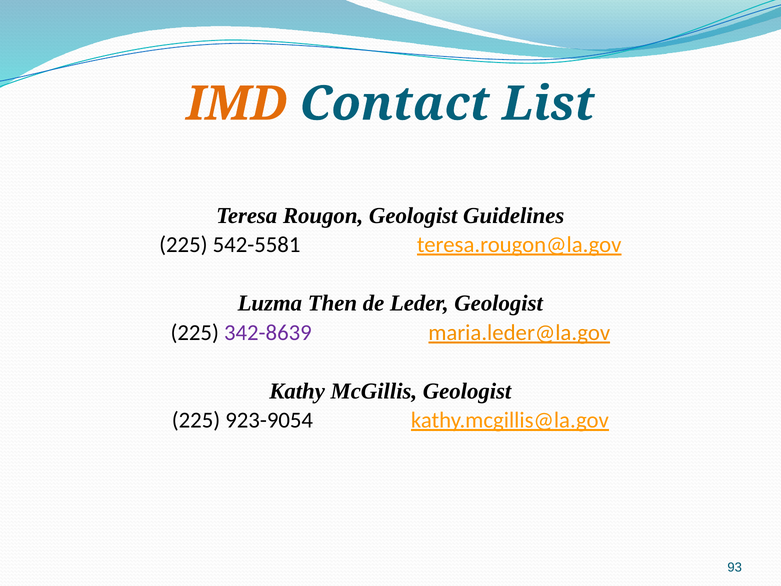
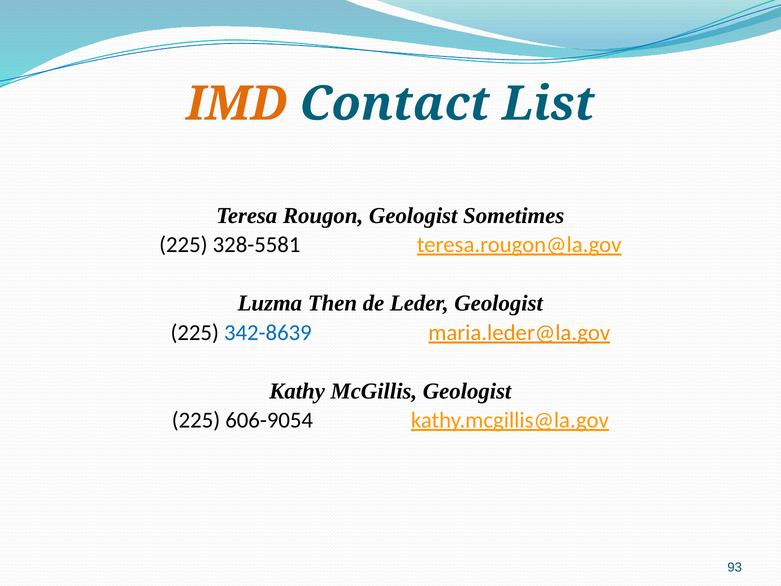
Guidelines: Guidelines -> Sometimes
542-5581: 542-5581 -> 328-5581
342-8639 colour: purple -> blue
923-9054: 923-9054 -> 606-9054
